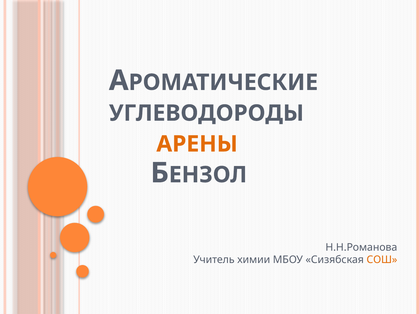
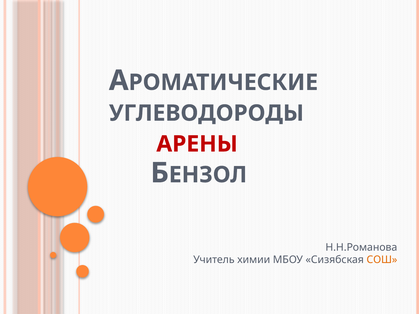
АРЕНЫ colour: orange -> red
